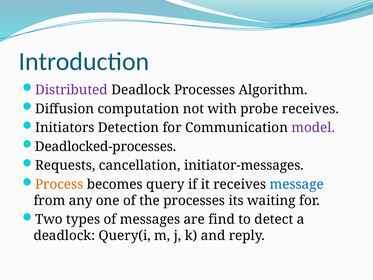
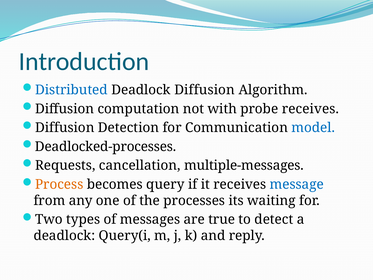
Distributed colour: purple -> blue
Deadlock Processes: Processes -> Diffusion
Initiators at (65, 128): Initiators -> Diffusion
model colour: purple -> blue
initiator-messages: initiator-messages -> multiple-messages
find: find -> true
